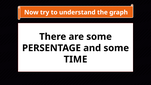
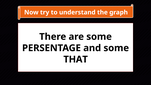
TIME: TIME -> THAT
